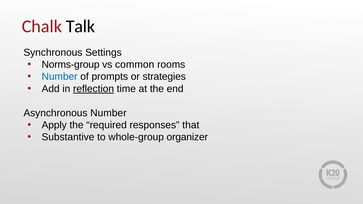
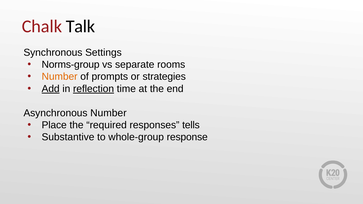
common: common -> separate
Number at (60, 77) colour: blue -> orange
Add underline: none -> present
Apply: Apply -> Place
that: that -> tells
organizer: organizer -> response
